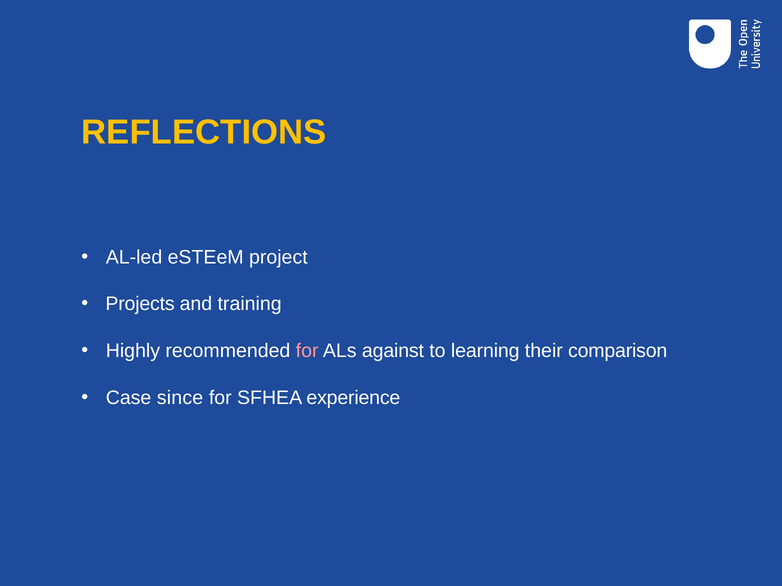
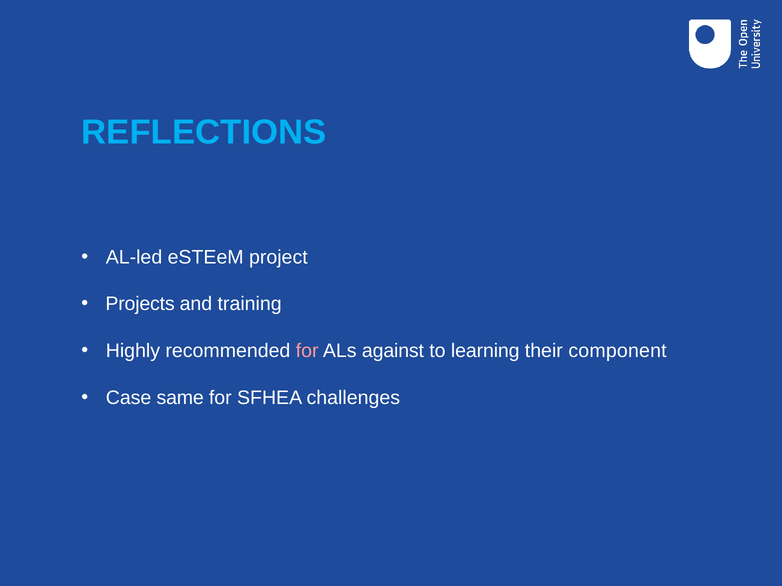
REFLECTIONS colour: yellow -> light blue
comparison: comparison -> component
since: since -> same
experience: experience -> challenges
